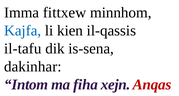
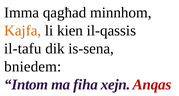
fittxew: fittxew -> qagħad
Kajfa colour: blue -> orange
dakinhar: dakinhar -> bniedem
